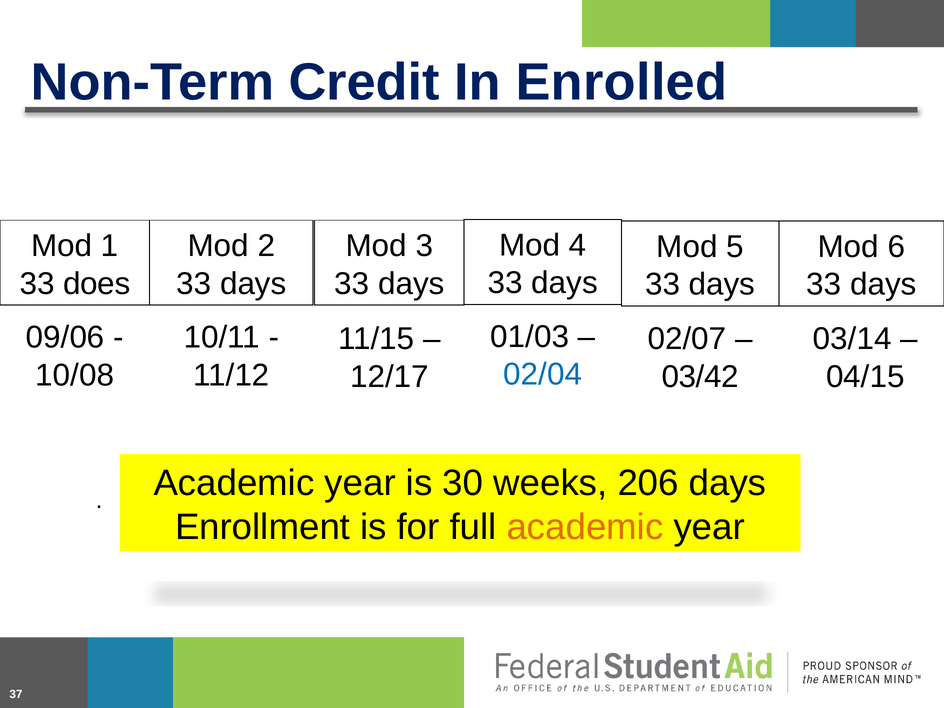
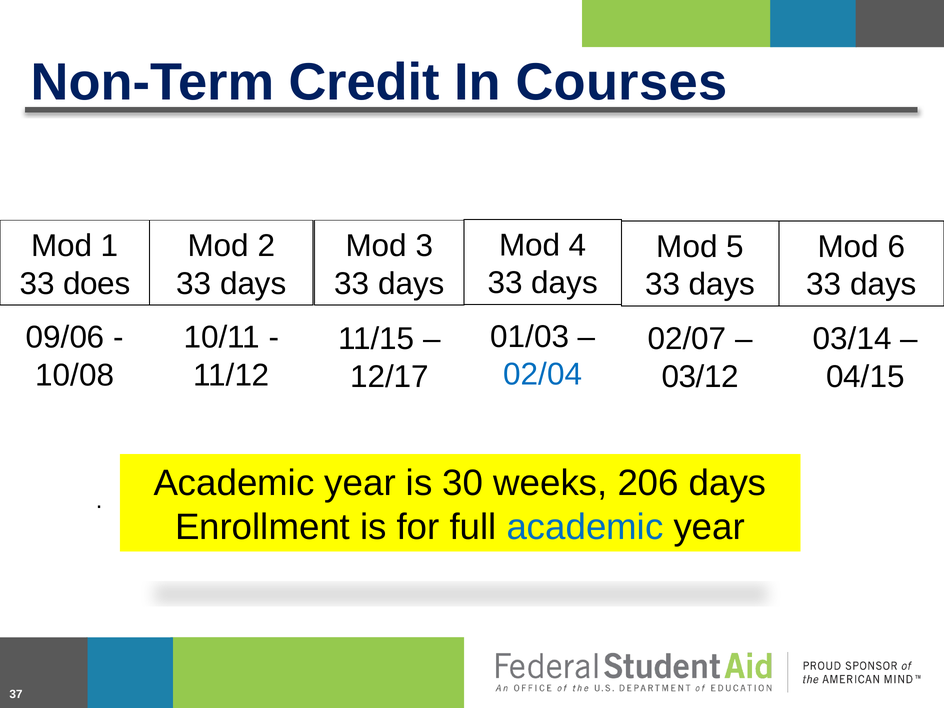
Enrolled: Enrolled -> Courses
03/42: 03/42 -> 03/12
academic at (585, 527) colour: orange -> blue
